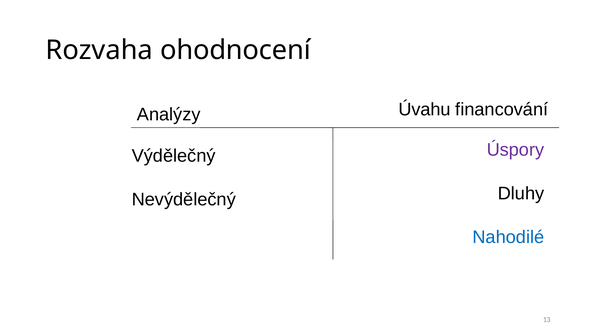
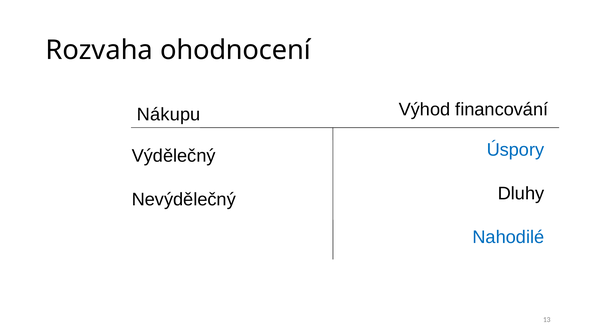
Úvahu: Úvahu -> Výhod
Analýzy: Analýzy -> Nákupu
Úspory colour: purple -> blue
